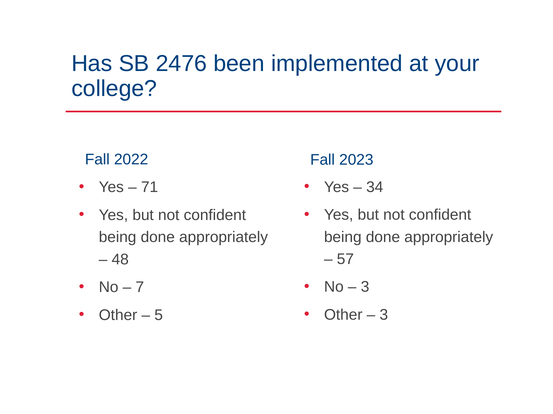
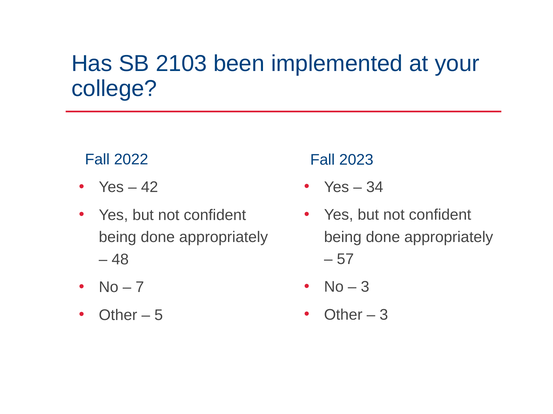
2476: 2476 -> 2103
71: 71 -> 42
